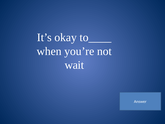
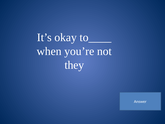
wait: wait -> they
